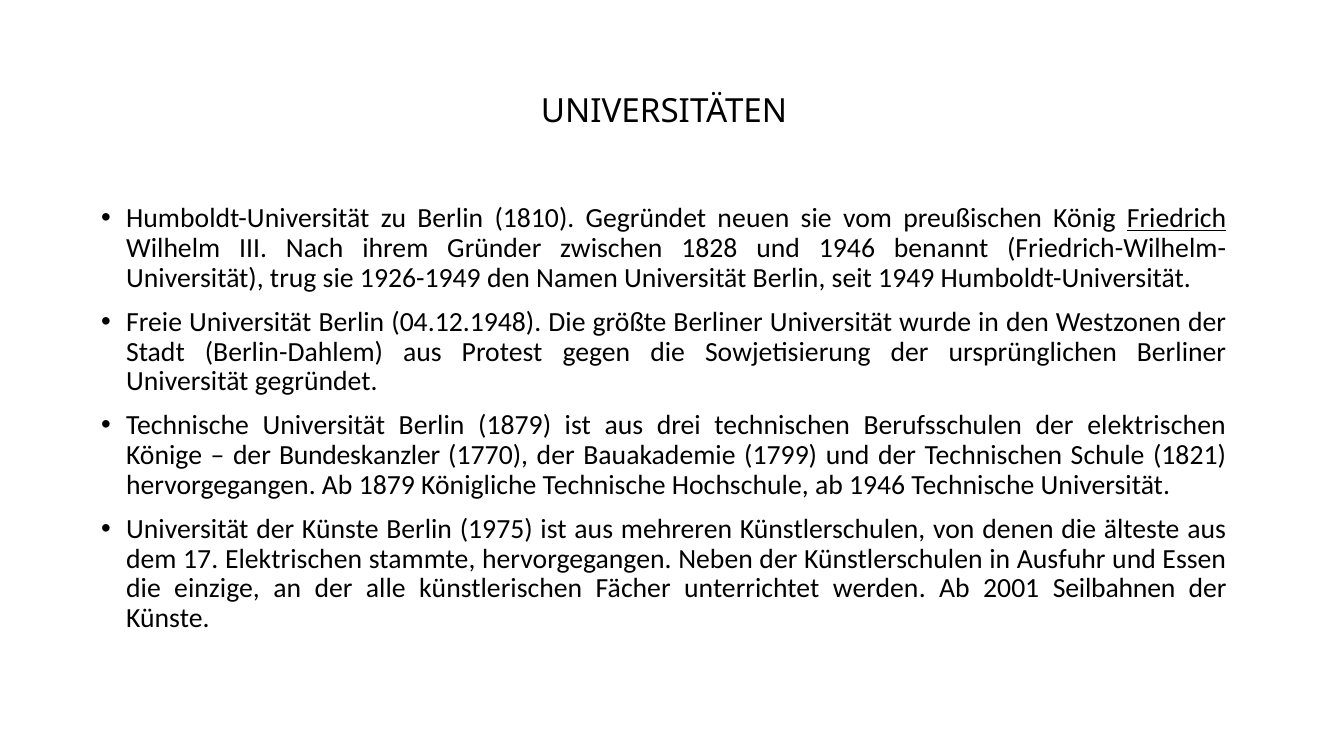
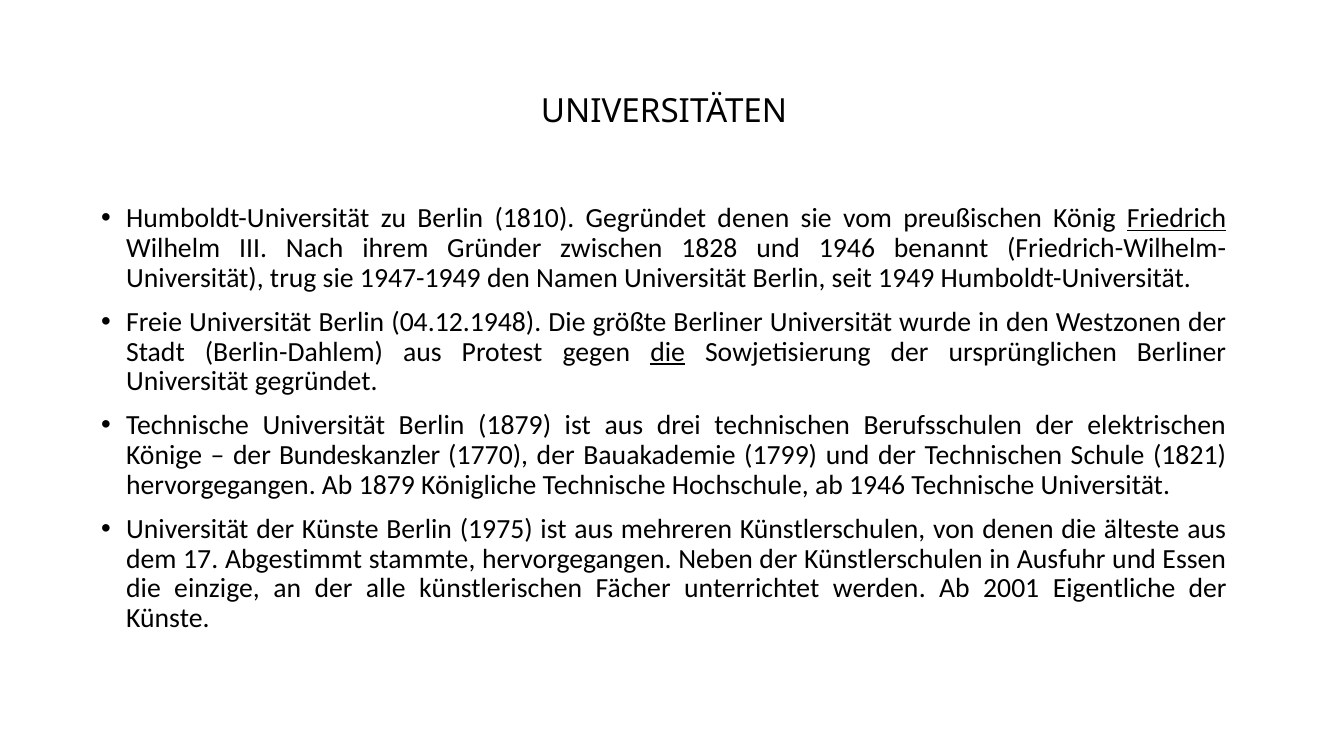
Gegründet neuen: neuen -> denen
1926-1949: 1926-1949 -> 1947-1949
die at (668, 352) underline: none -> present
17 Elektrischen: Elektrischen -> Abgestimmt
Seilbahnen: Seilbahnen -> Eigentliche
